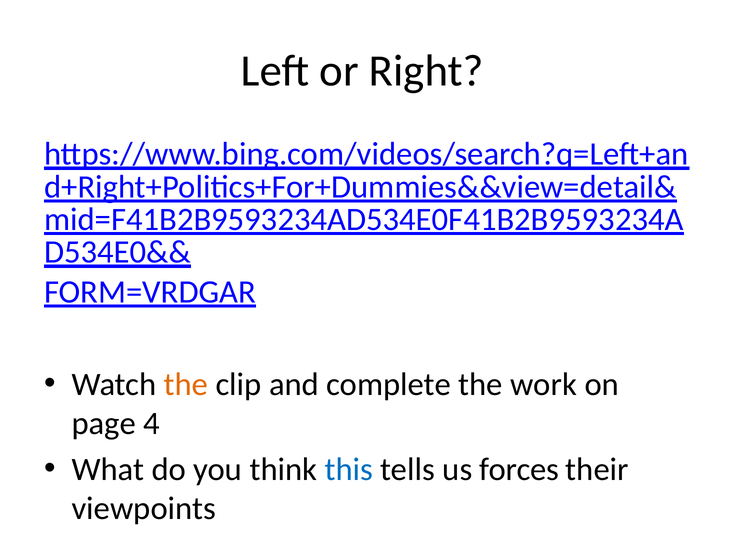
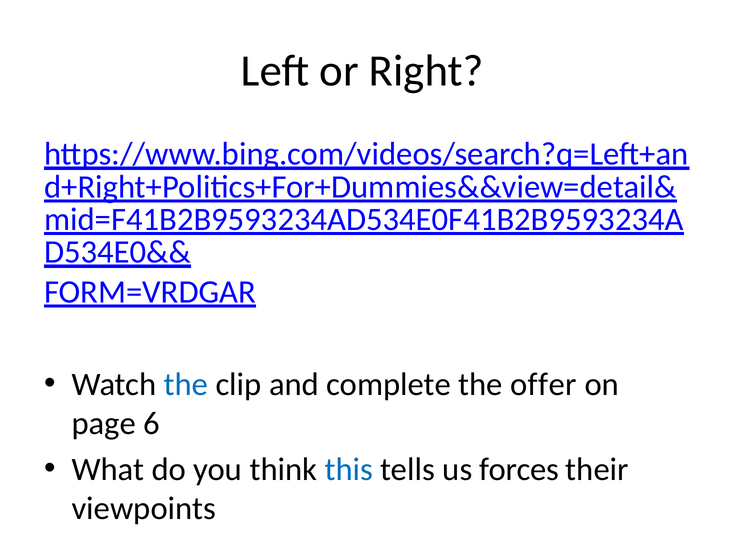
the at (186, 384) colour: orange -> blue
work: work -> offer
4: 4 -> 6
